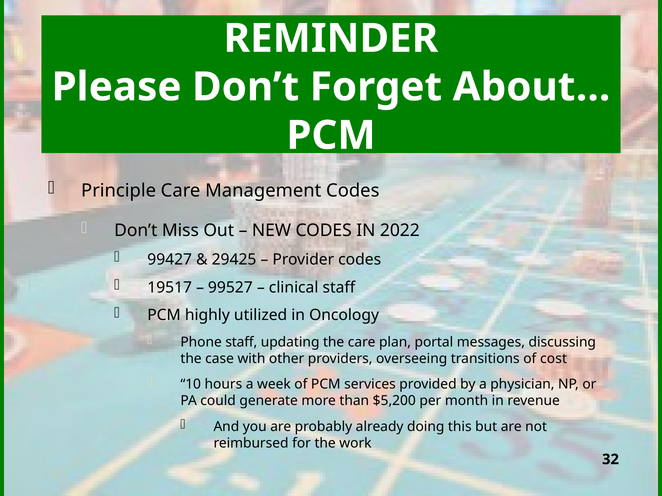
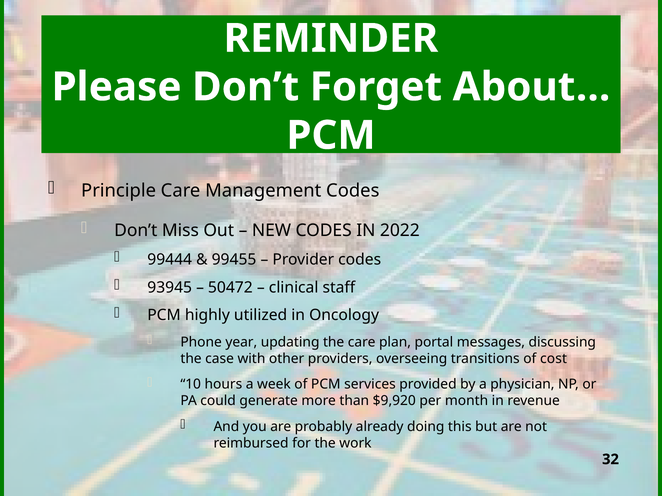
99427: 99427 -> 99444
29425: 29425 -> 99455
19517: 19517 -> 93945
99527: 99527 -> 50472
Phone staff: staff -> year
$5,200: $5,200 -> $9,920
